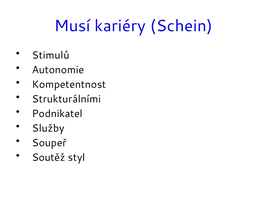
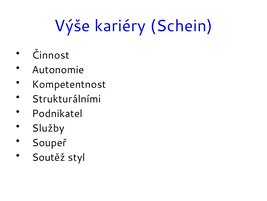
Musí: Musí -> Výše
Stimulů: Stimulů -> Činnost
